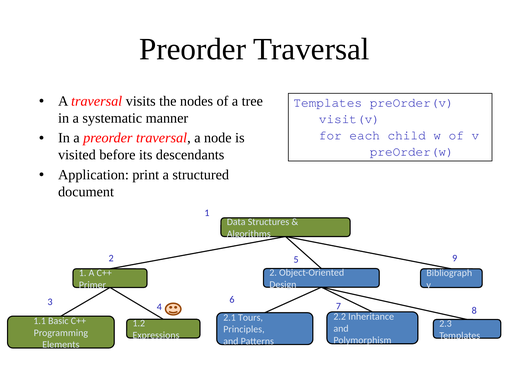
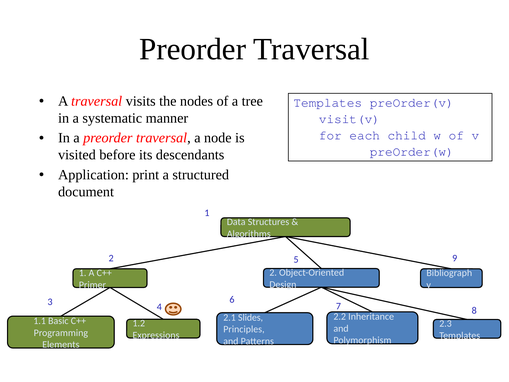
Tours: Tours -> Slides
